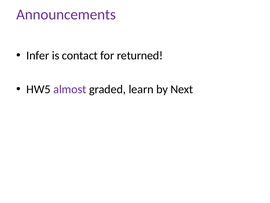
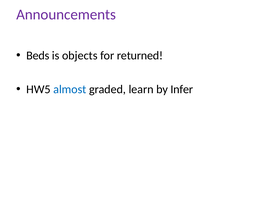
Infer: Infer -> Beds
contact: contact -> objects
almost colour: purple -> blue
Next: Next -> Infer
